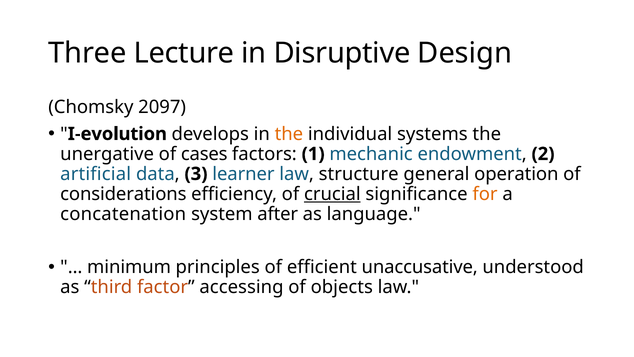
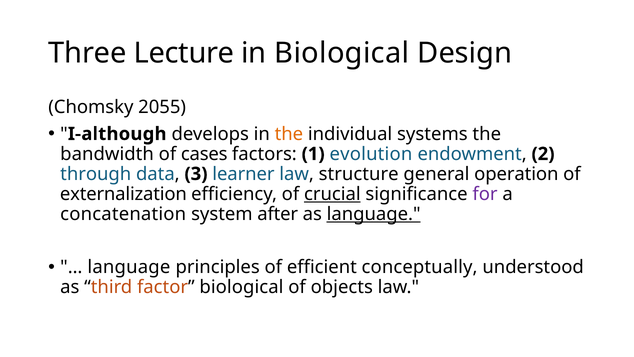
in Disruptive: Disruptive -> Biological
2097: 2097 -> 2055
I-evolution: I-evolution -> I-although
unergative: unergative -> bandwidth
mechanic: mechanic -> evolution
artificial: artificial -> through
considerations: considerations -> externalization
for colour: orange -> purple
language at (374, 214) underline: none -> present
minimum at (129, 267): minimum -> language
unaccusative: unaccusative -> conceptually
factor accessing: accessing -> biological
